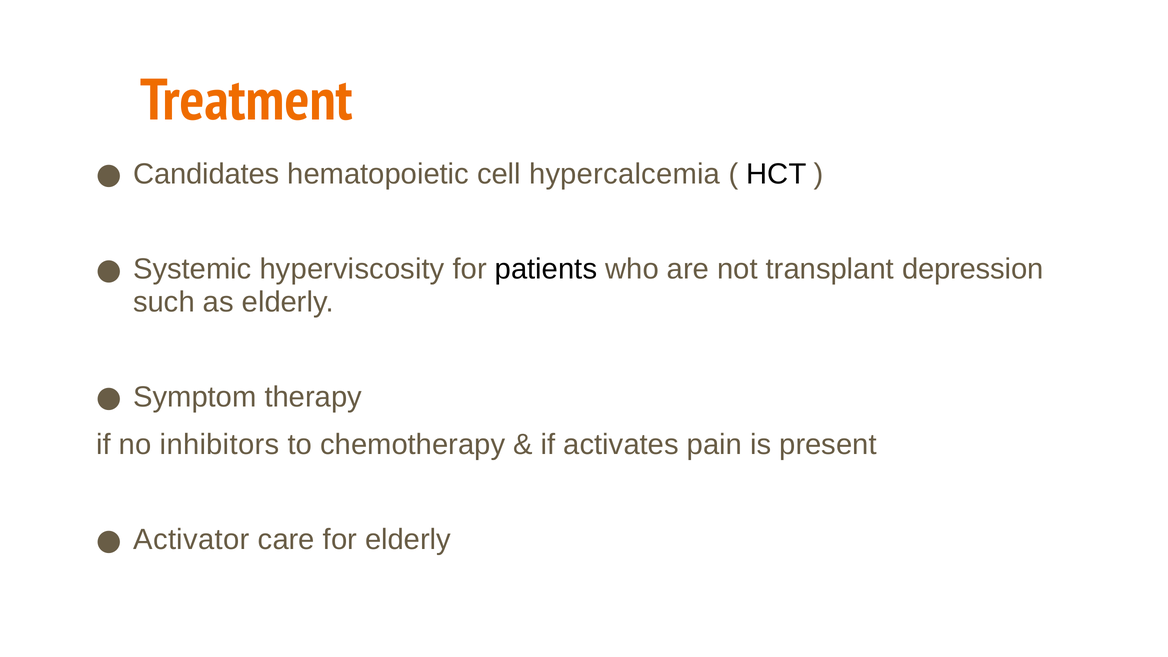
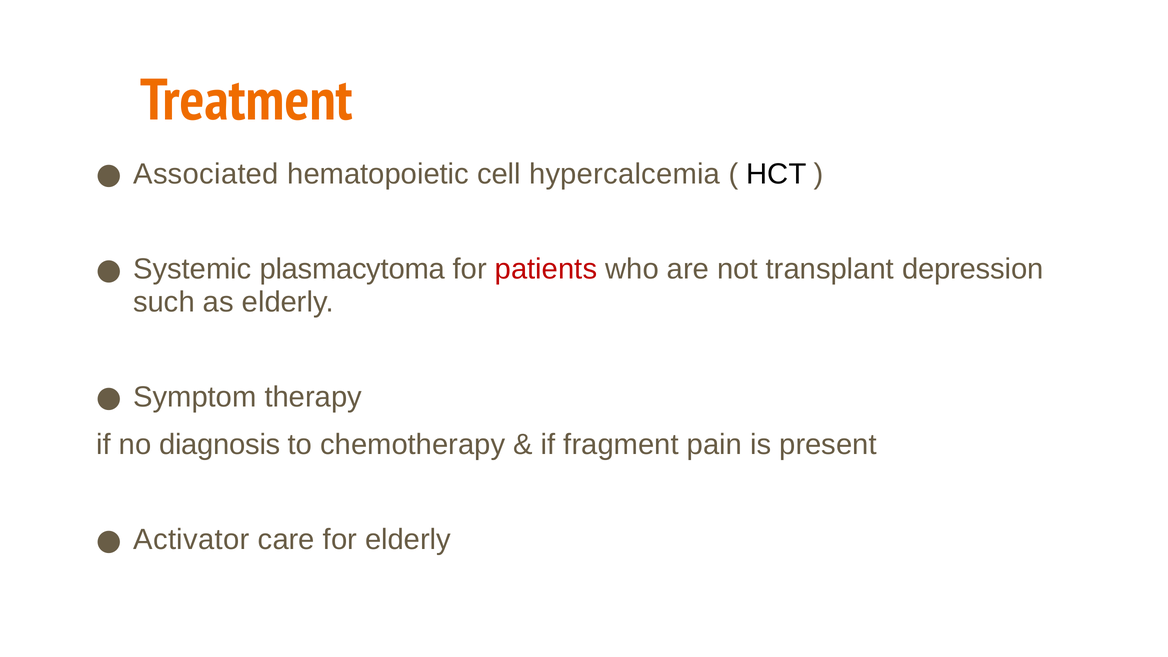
Candidates: Candidates -> Associated
hyperviscosity: hyperviscosity -> plasmacytoma
patients colour: black -> red
inhibitors: inhibitors -> diagnosis
activates: activates -> fragment
